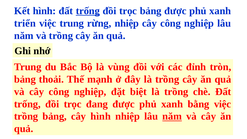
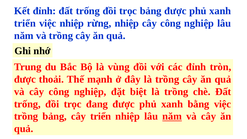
Kết hình: hình -> đỉnh
trống at (88, 11) underline: present -> none
việc trung: trung -> nhiệp
bảng at (25, 79): bảng -> được
cây hình: hình -> triển
